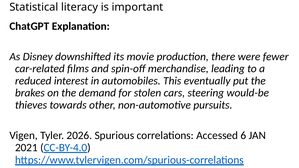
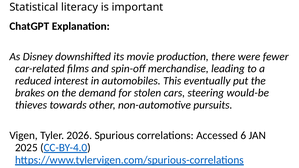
2021: 2021 -> 2025
